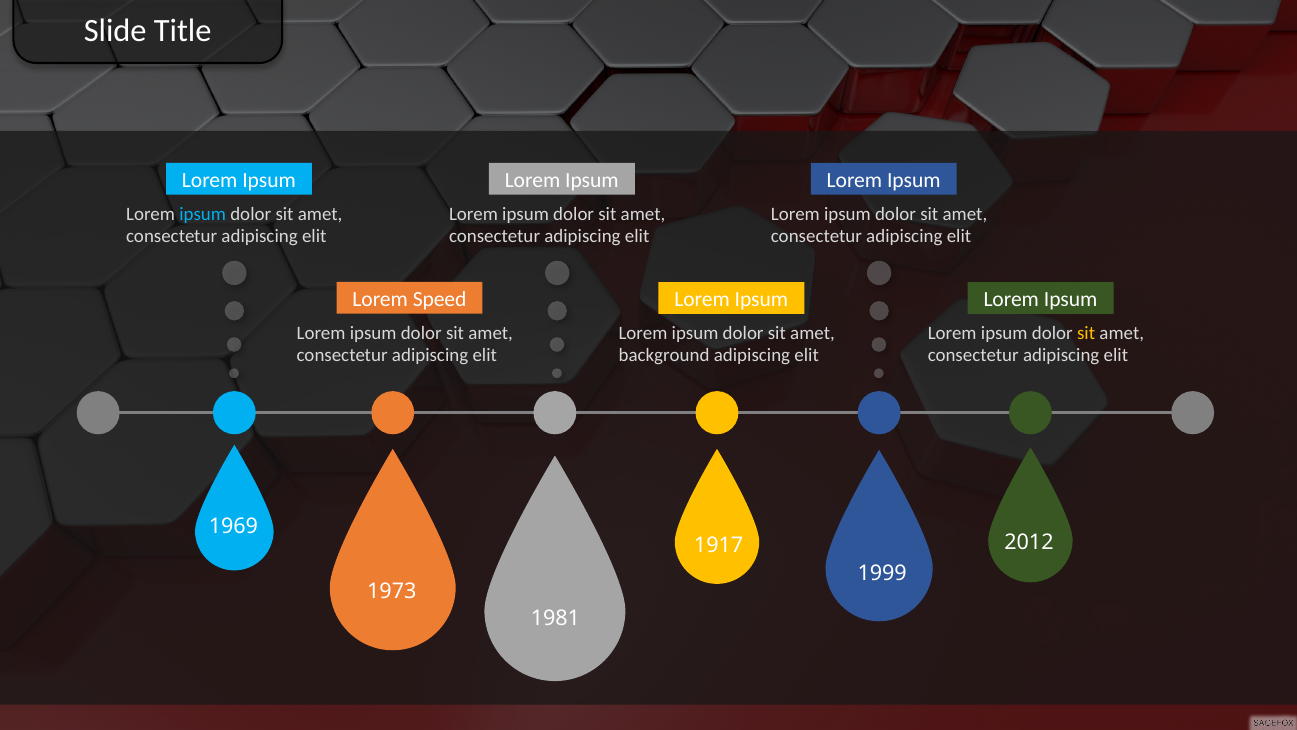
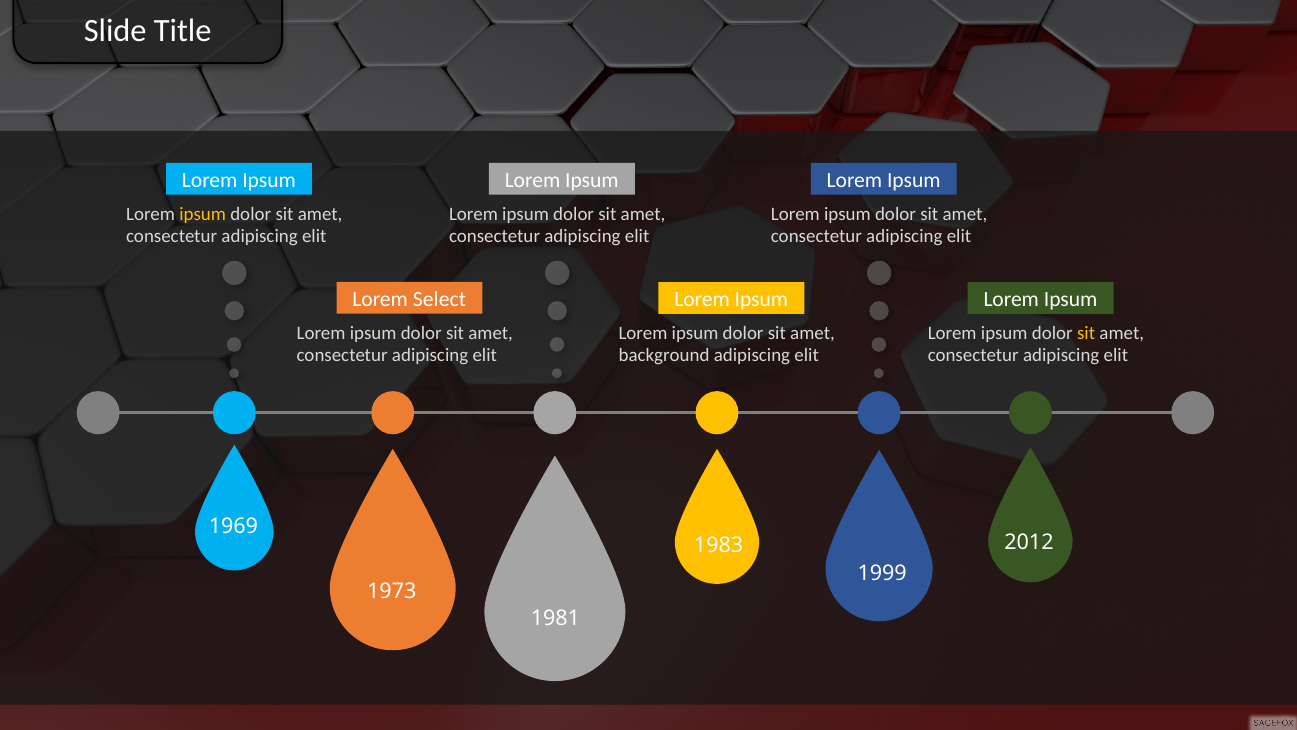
ipsum at (203, 214) colour: light blue -> yellow
Speed: Speed -> Select
1917: 1917 -> 1983
